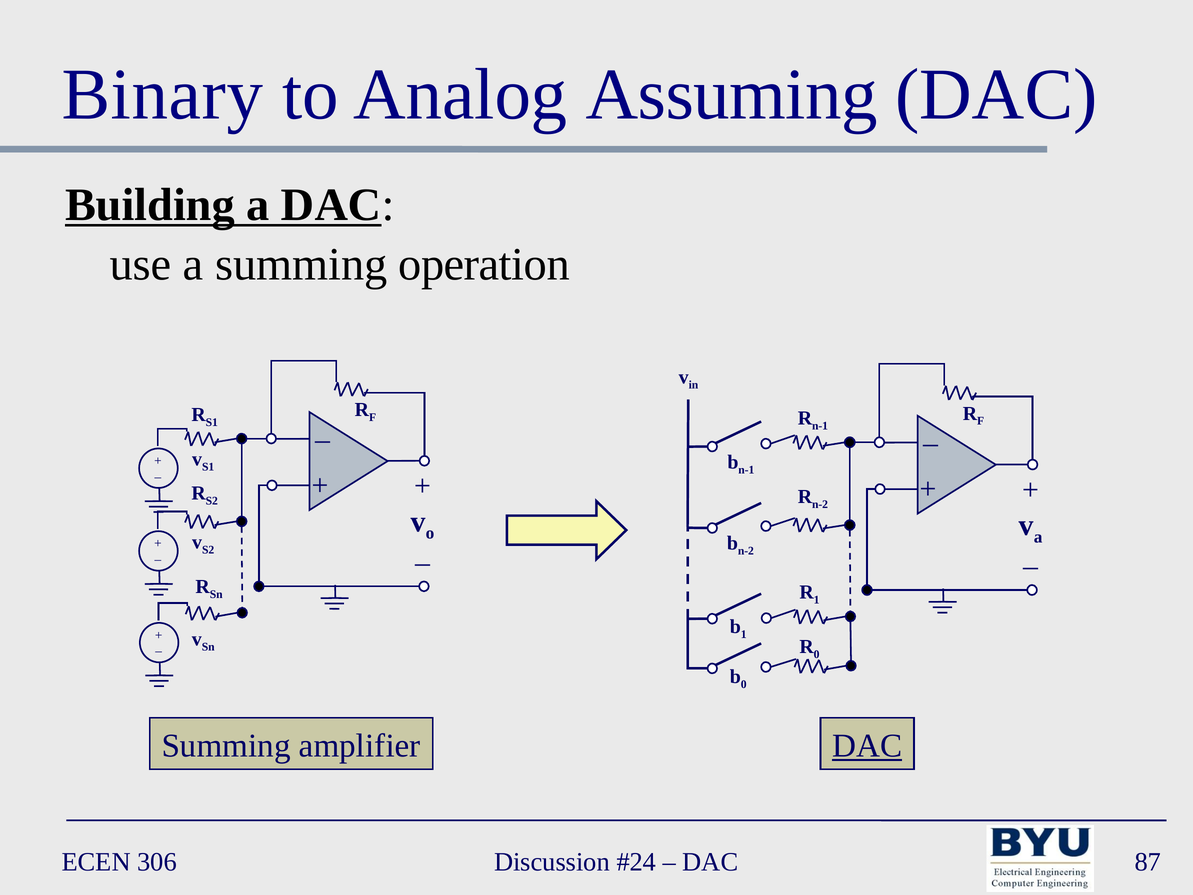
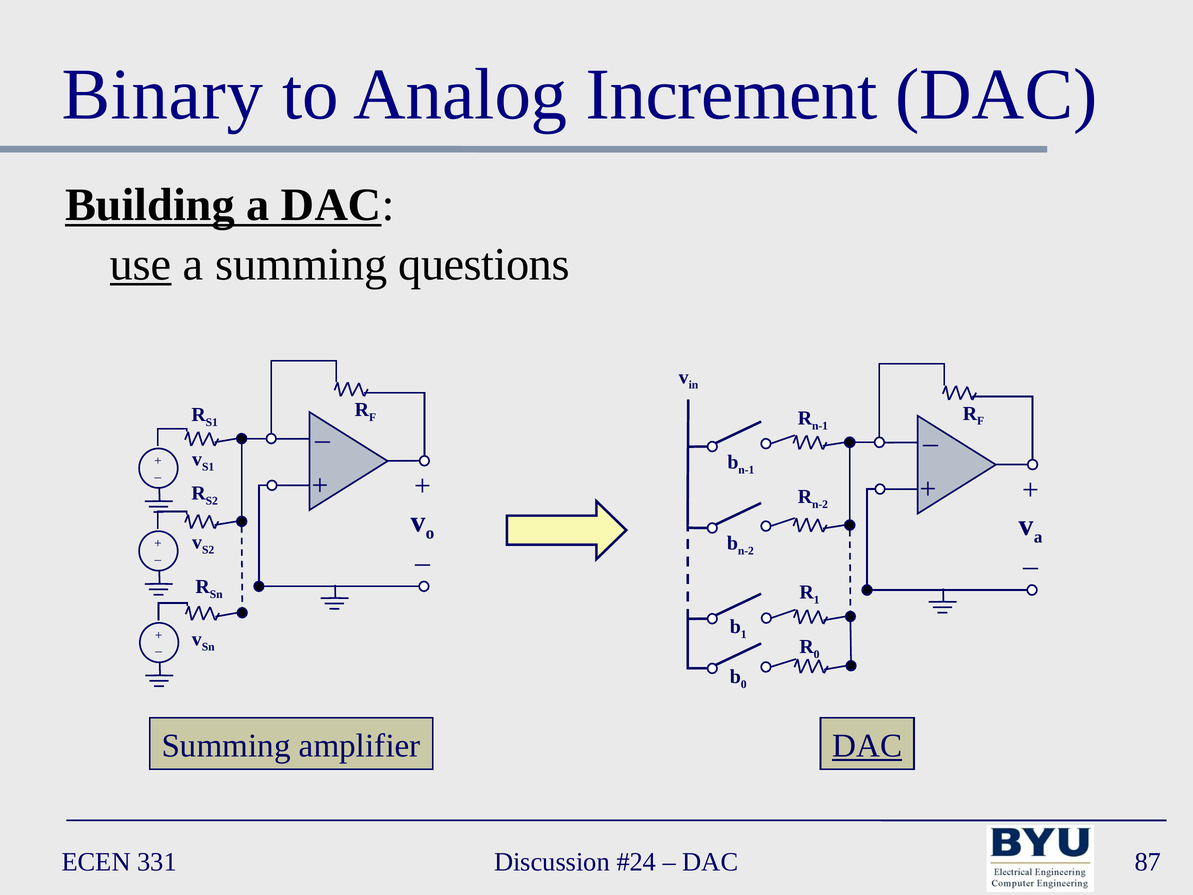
Assuming: Assuming -> Increment
use underline: none -> present
operation: operation -> questions
306: 306 -> 331
